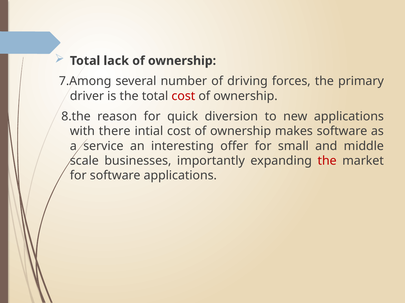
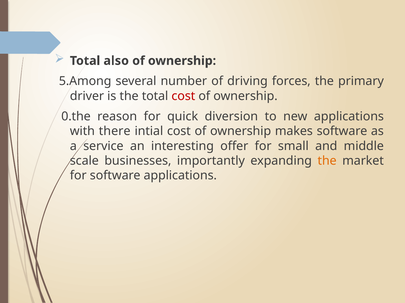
lack: lack -> also
7.Among: 7.Among -> 5.Among
8.the: 8.the -> 0.the
the at (327, 161) colour: red -> orange
